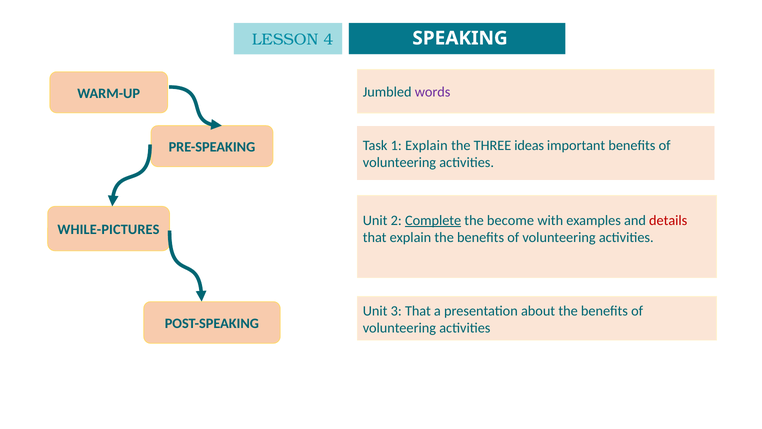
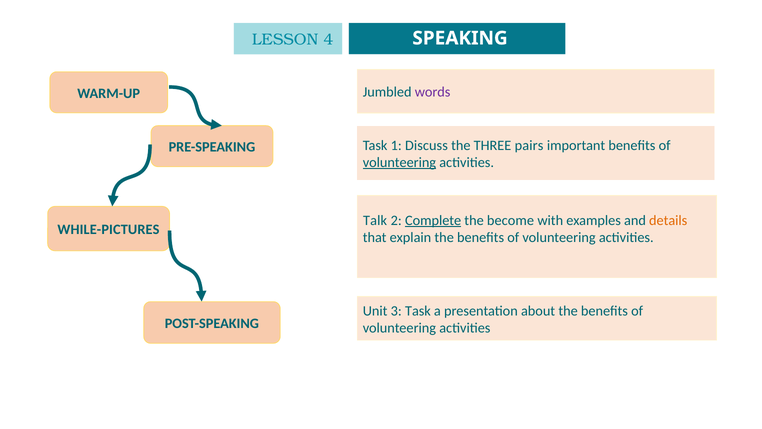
1 Explain: Explain -> Discuss
ideas: ideas -> pairs
volunteering at (399, 162) underline: none -> present
Unit at (375, 220): Unit -> Talk
details colour: red -> orange
3 That: That -> Task
